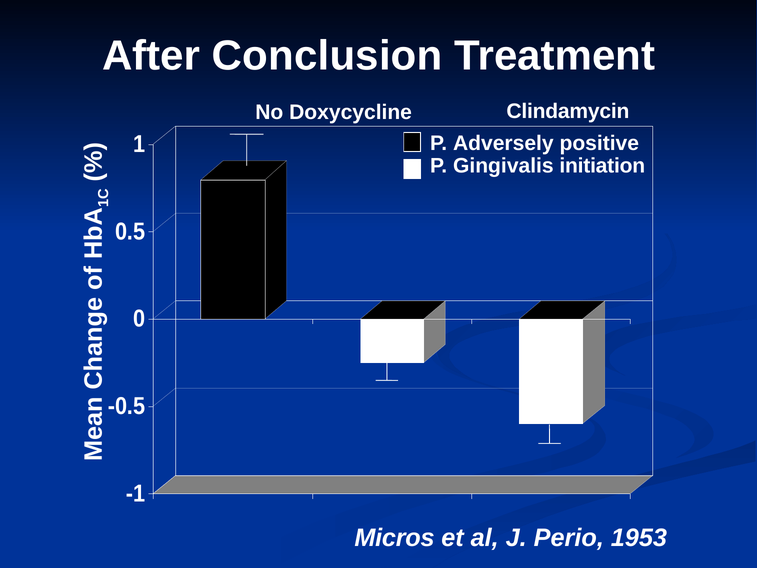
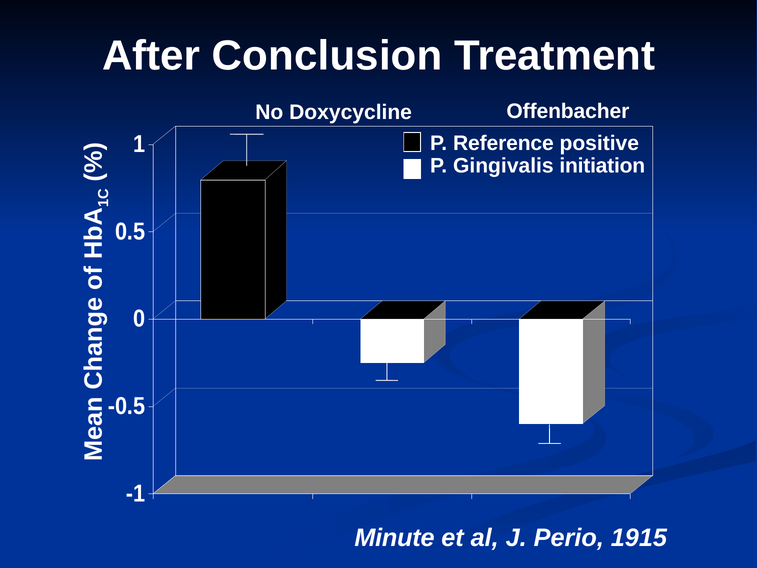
Clindamycin: Clindamycin -> Offenbacher
Adversely: Adversely -> Reference
Micros: Micros -> Minute
1953: 1953 -> 1915
